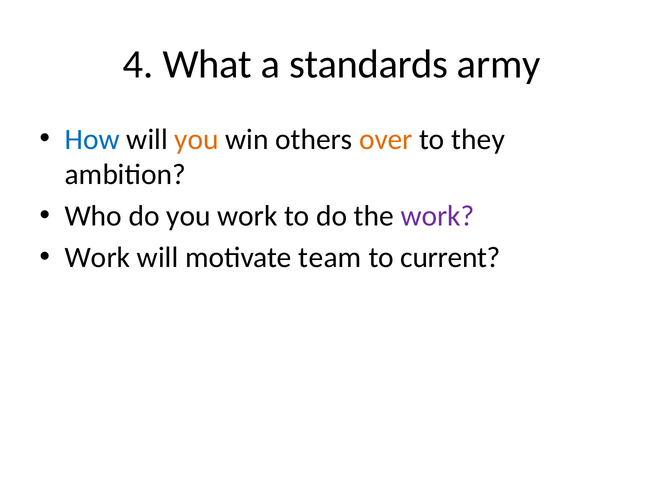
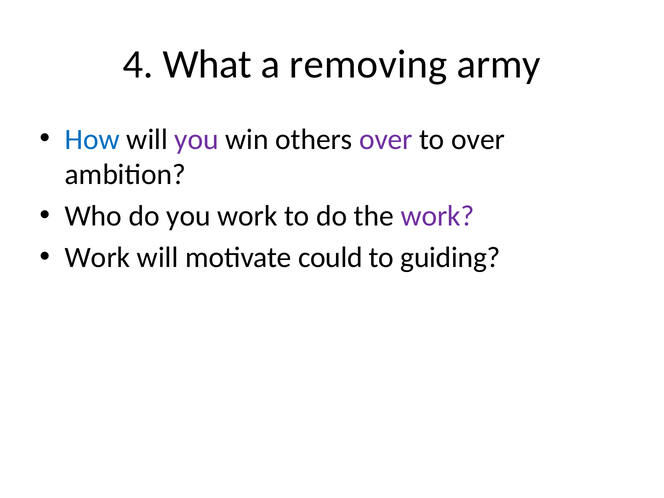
standards: standards -> removing
you at (197, 139) colour: orange -> purple
over at (386, 139) colour: orange -> purple
to they: they -> over
team: team -> could
current: current -> guiding
